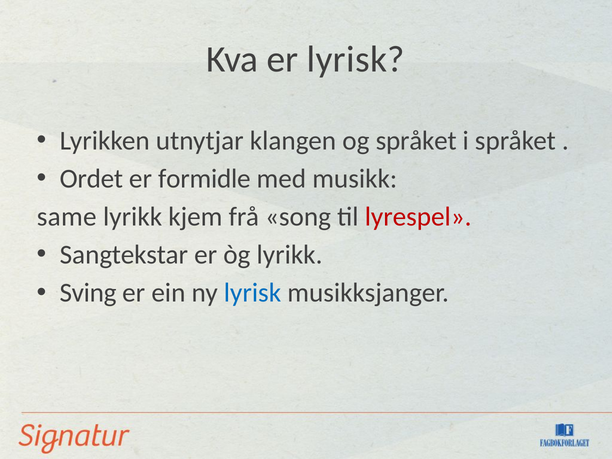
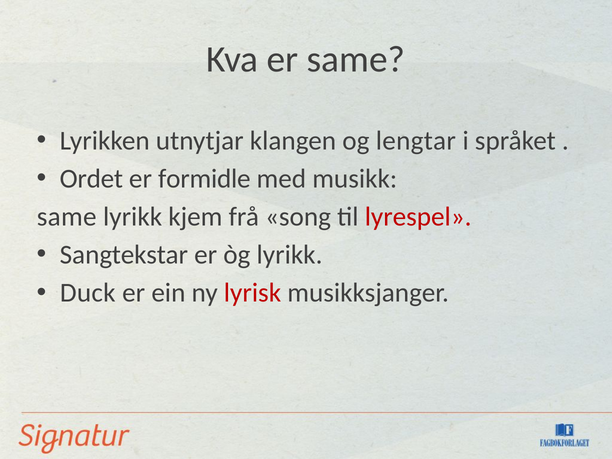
er lyrisk: lyrisk -> same
og språket: språket -> lengtar
Sving: Sving -> Duck
lyrisk at (252, 293) colour: blue -> red
